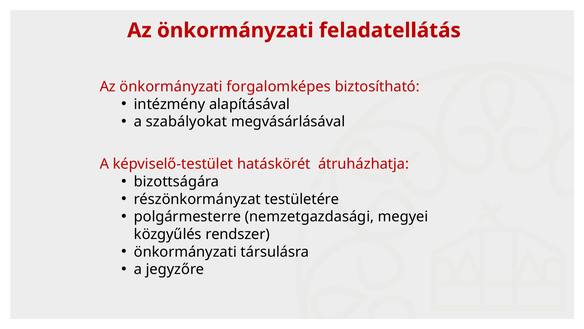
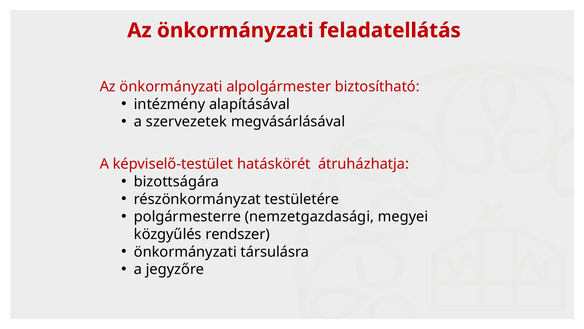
forgalomképes: forgalomképes -> alpolgármester
szabályokat: szabályokat -> szervezetek
